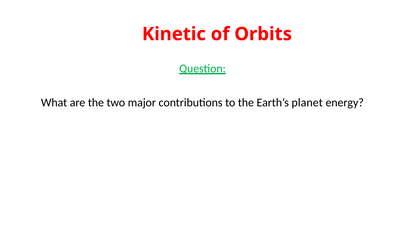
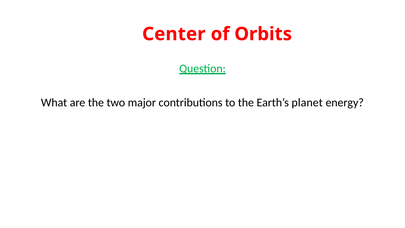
Kinetic: Kinetic -> Center
